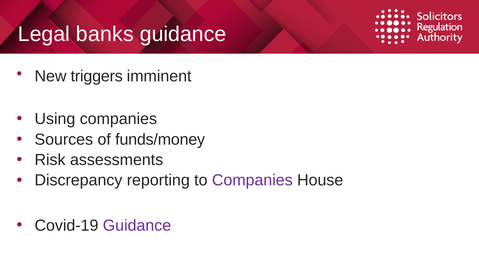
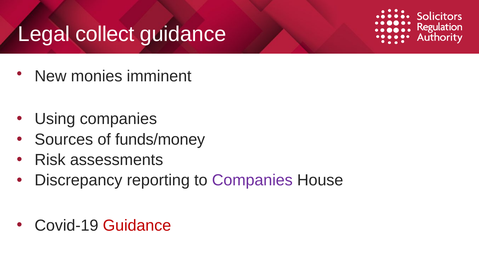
banks: banks -> collect
triggers: triggers -> monies
Guidance at (137, 225) colour: purple -> red
